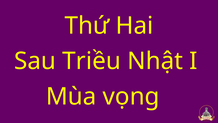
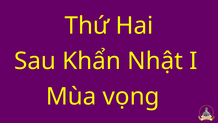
Triều: Triều -> Khẩn
